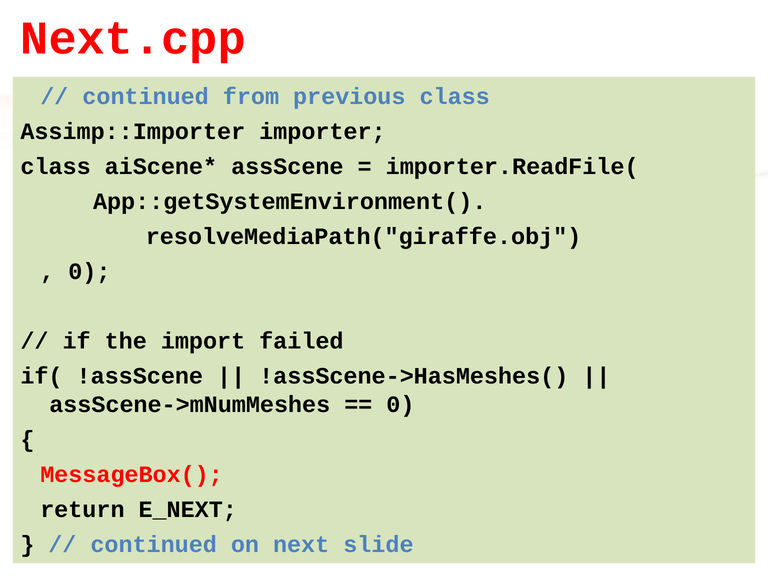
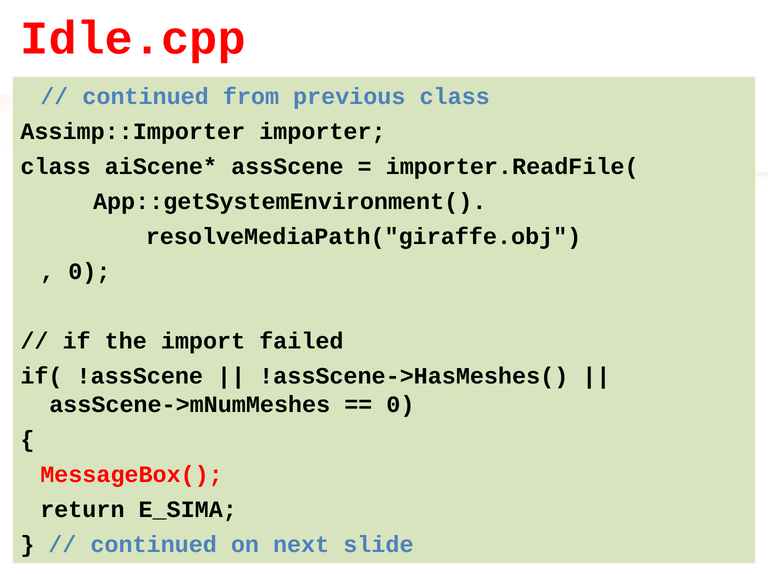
Next.cpp: Next.cpp -> Idle.cpp
E_NEXT: E_NEXT -> E_SIMA
